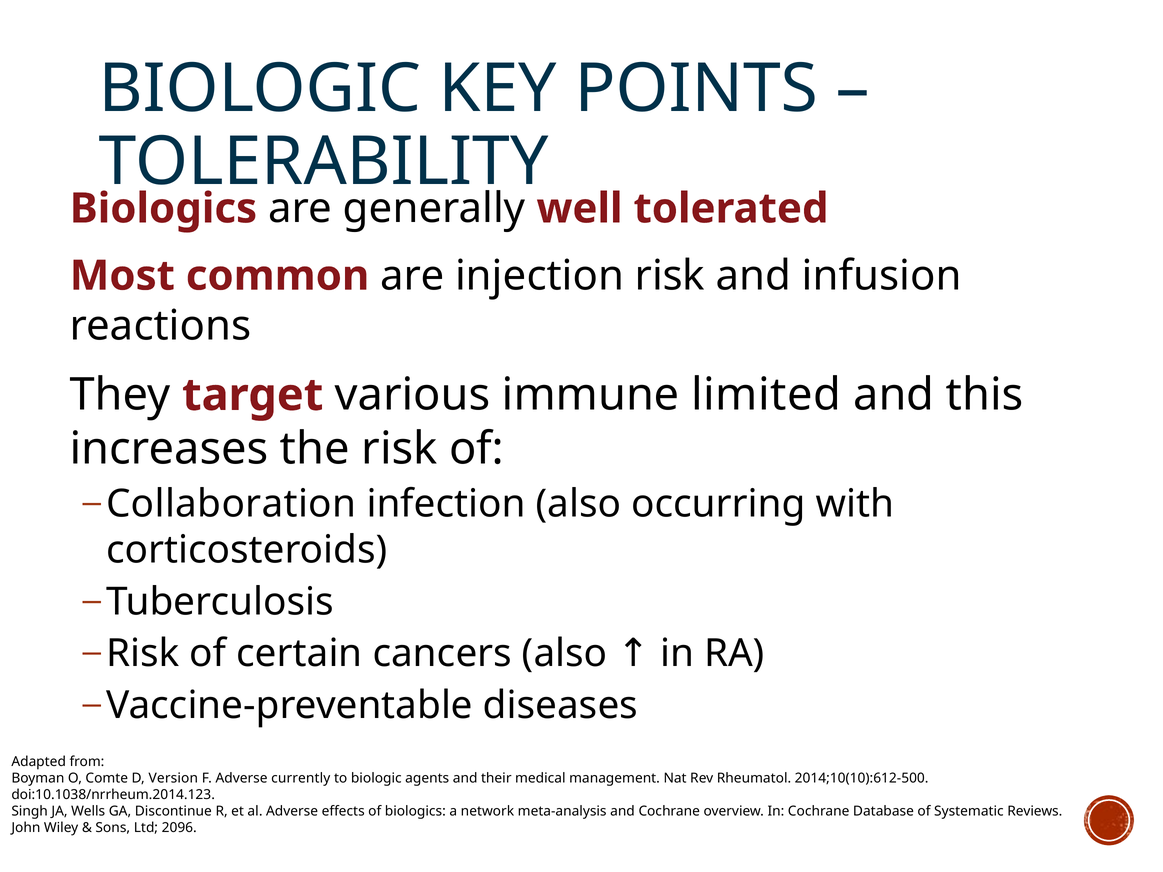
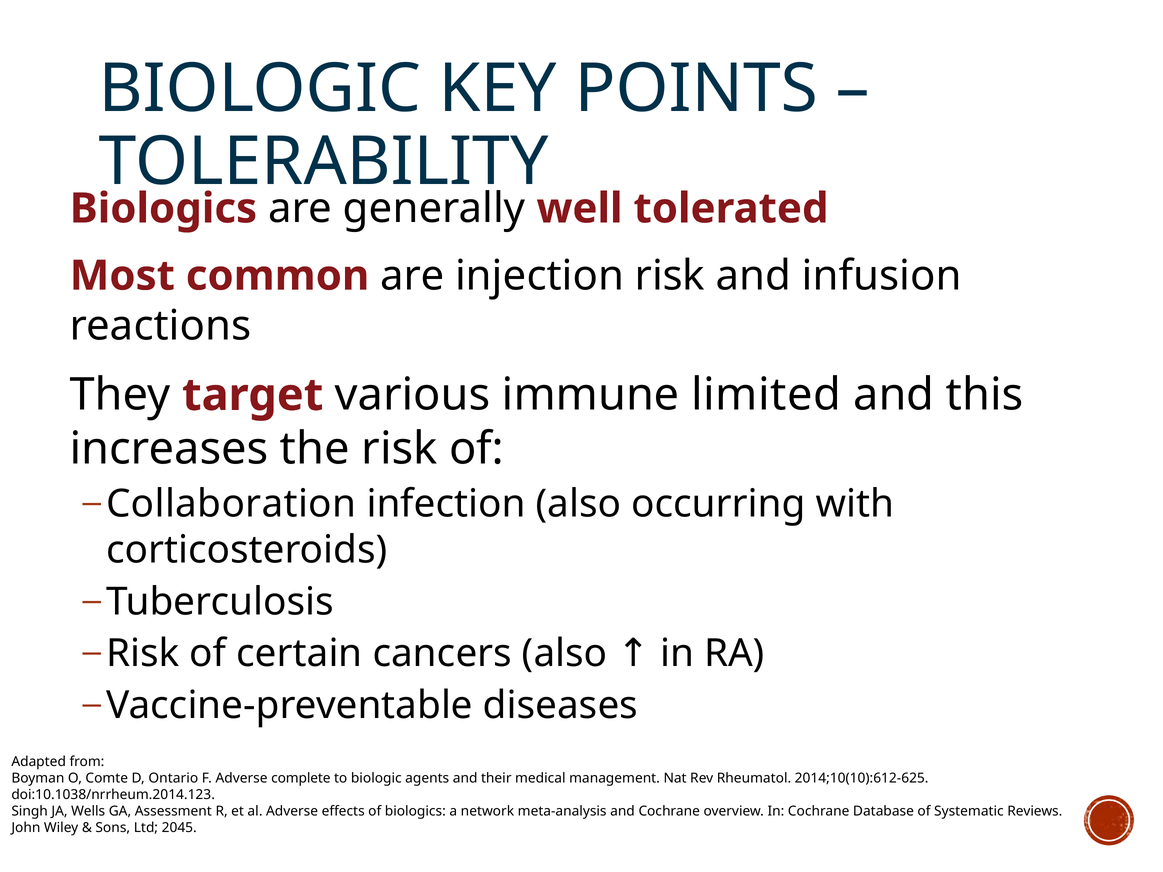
Version: Version -> Ontario
currently: currently -> complete
2014;10(10):612-500: 2014;10(10):612-500 -> 2014;10(10):612-625
Discontinue: Discontinue -> Assessment
2096: 2096 -> 2045
